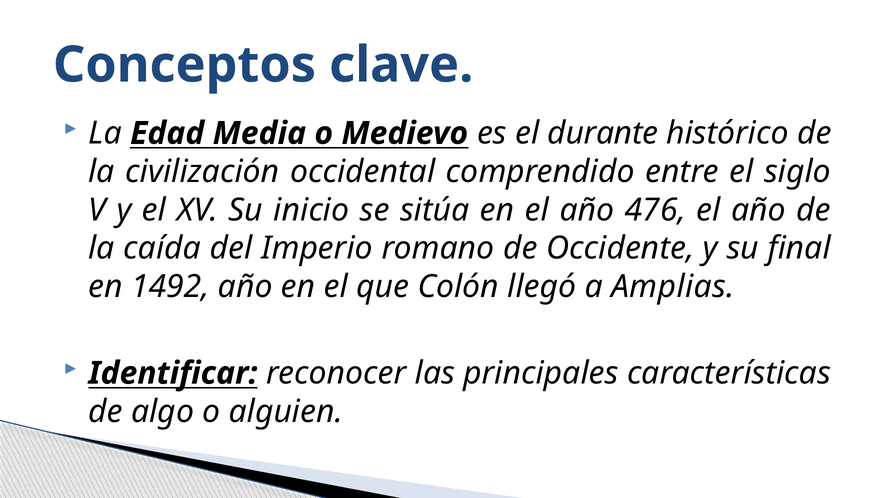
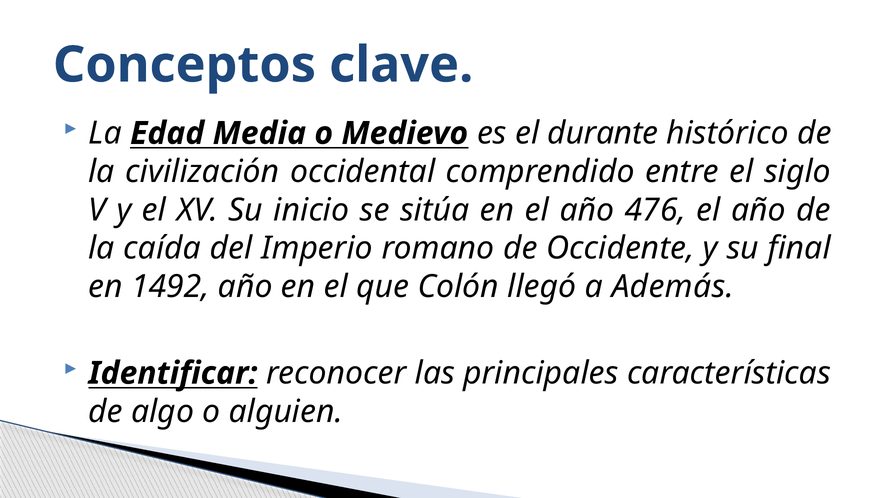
Amplias: Amplias -> Además
